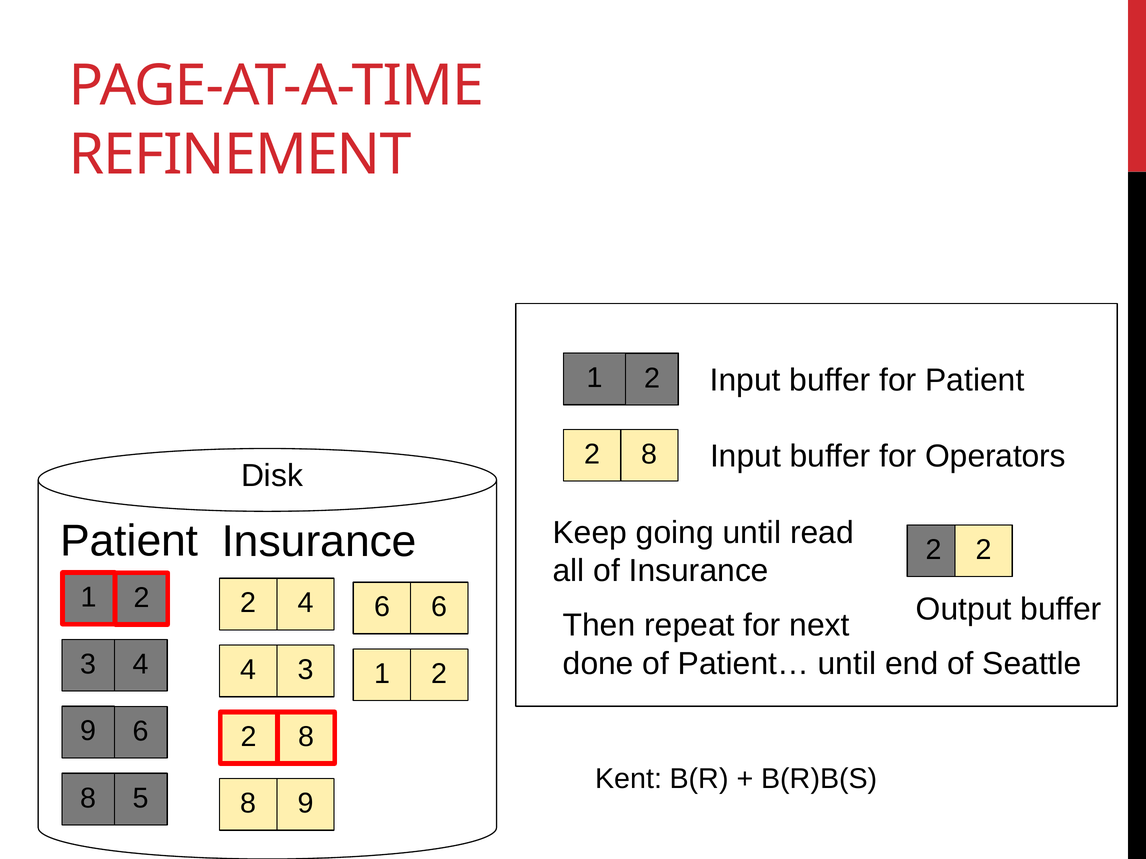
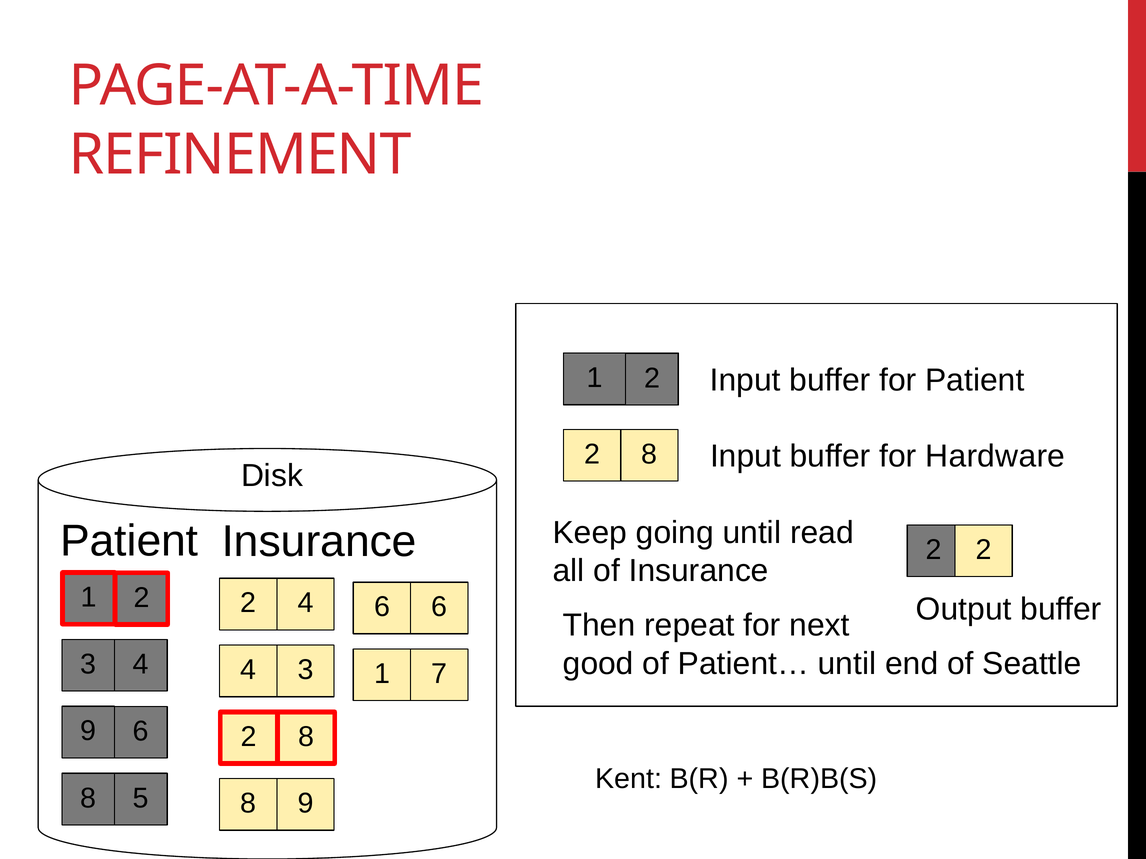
Operators: Operators -> Hardware
done: done -> good
2 at (439, 674): 2 -> 7
